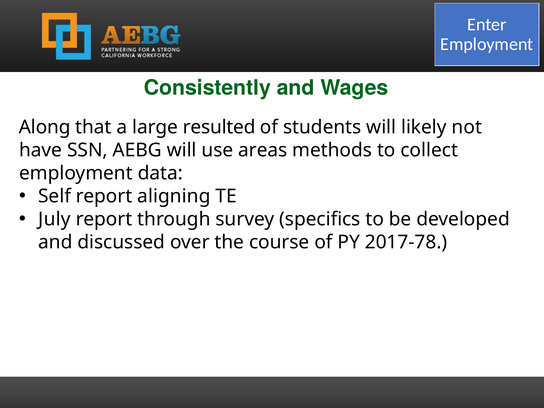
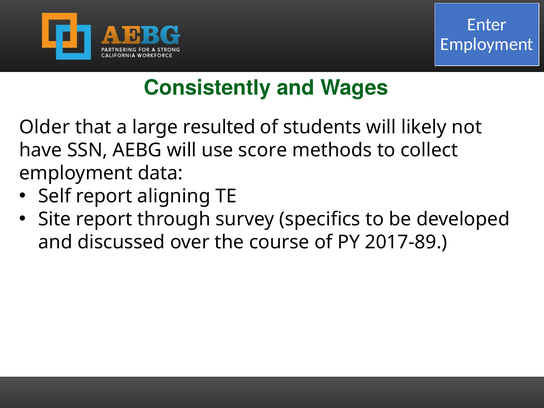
Along: Along -> Older
areas: areas -> score
July: July -> Site
2017-78: 2017-78 -> 2017-89
